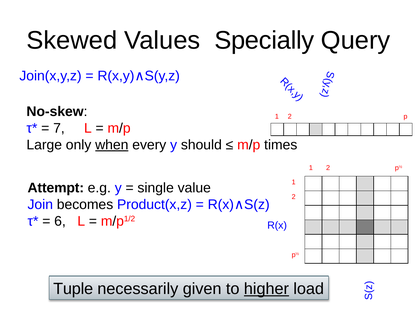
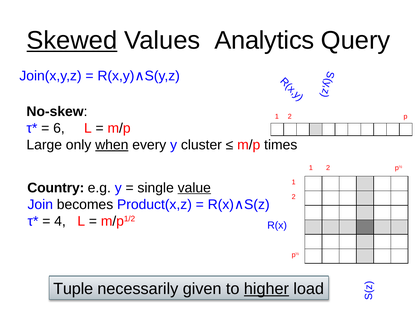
Skewed underline: none -> present
Specially: Specially -> Analytics
7: 7 -> 6
should: should -> cluster
Attempt: Attempt -> Country
value underline: none -> present
6: 6 -> 4
